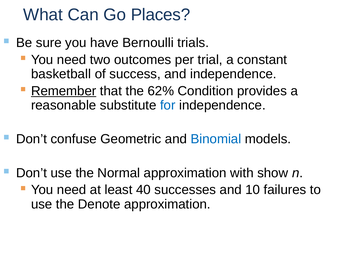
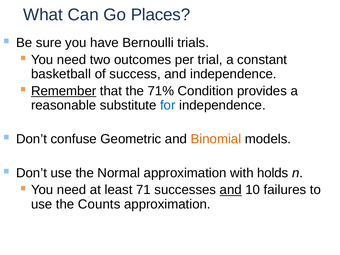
62%: 62% -> 71%
Binomial colour: blue -> orange
show: show -> holds
40: 40 -> 71
and at (231, 190) underline: none -> present
Denote: Denote -> Counts
